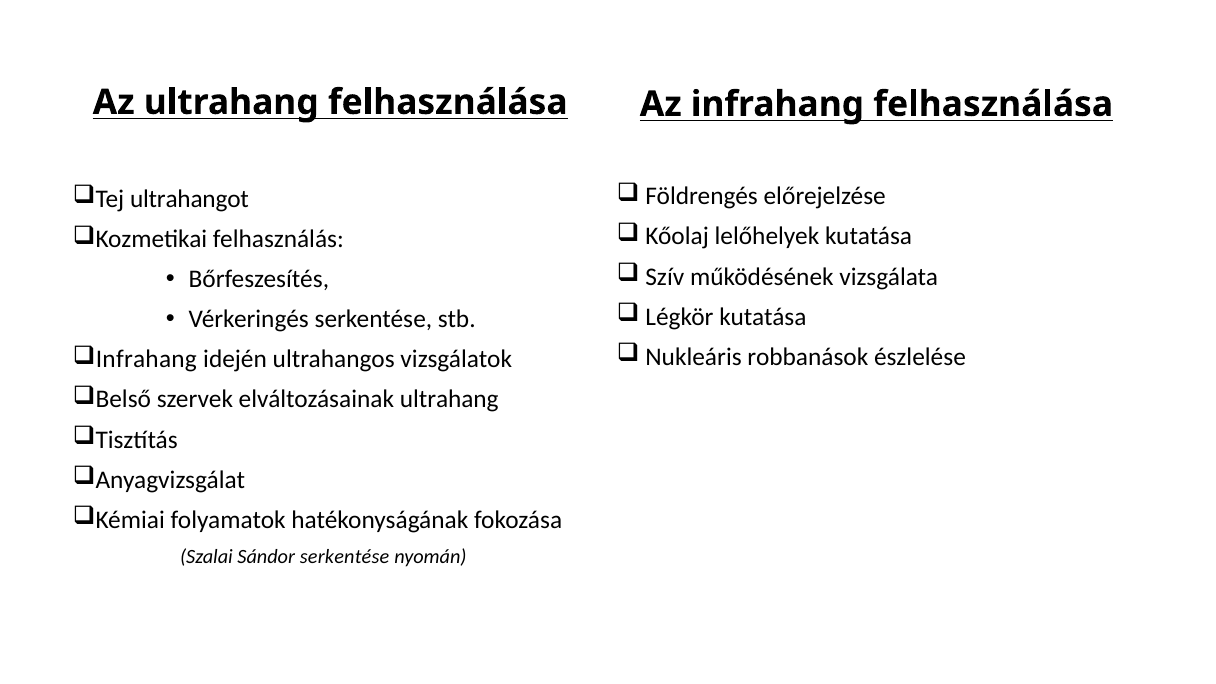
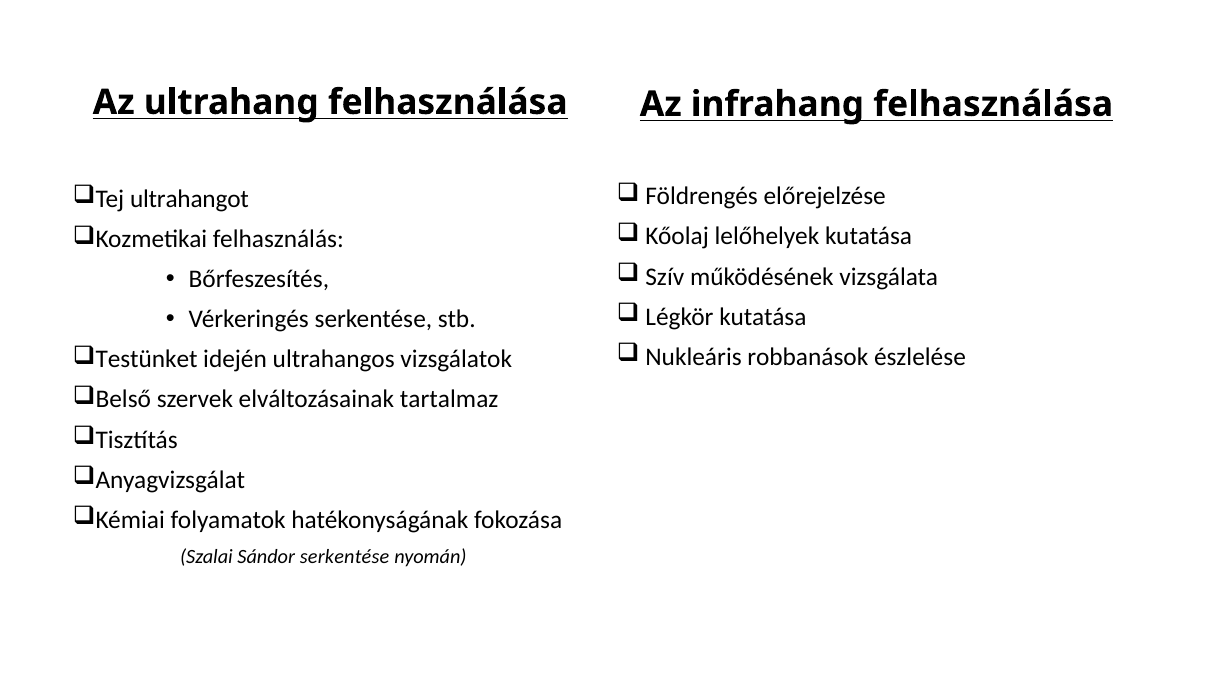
Infrahang at (146, 360): Infrahang -> Testünket
elváltozásainak ultrahang: ultrahang -> tartalmaz
